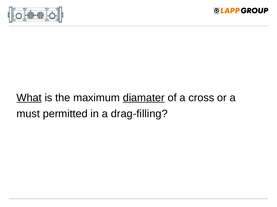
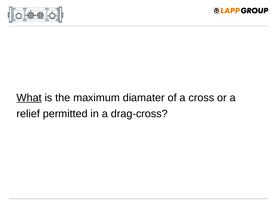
diamater underline: present -> none
must: must -> relief
drag-filling: drag-filling -> drag-cross
